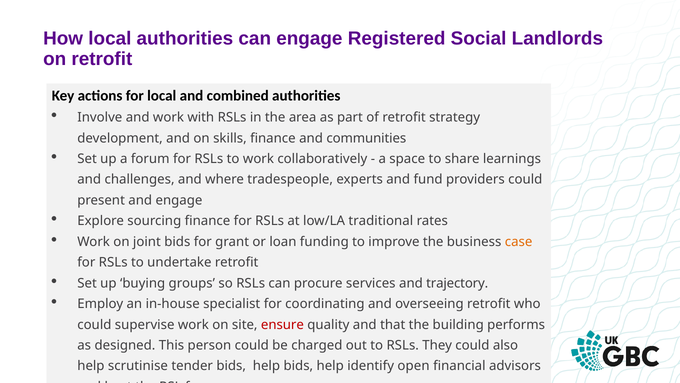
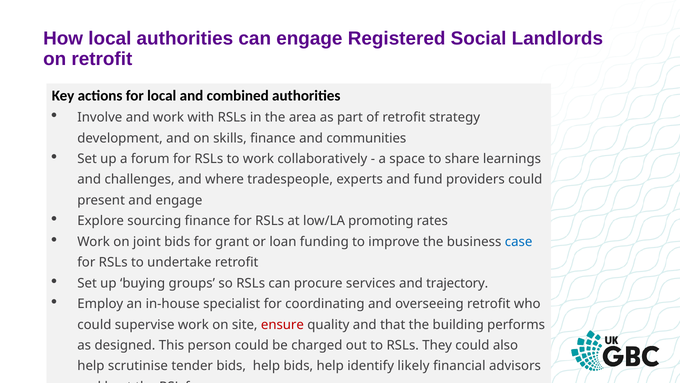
traditional: traditional -> promoting
case colour: orange -> blue
open: open -> likely
